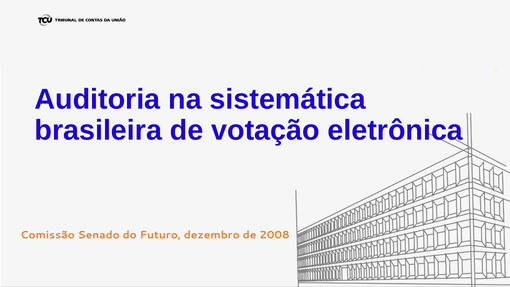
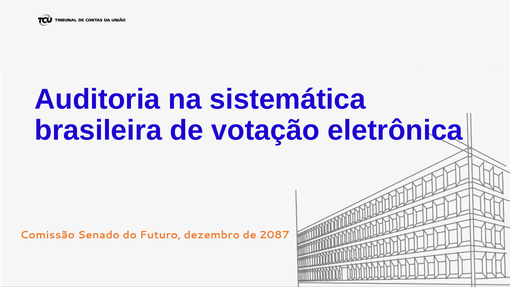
2008: 2008 -> 2087
